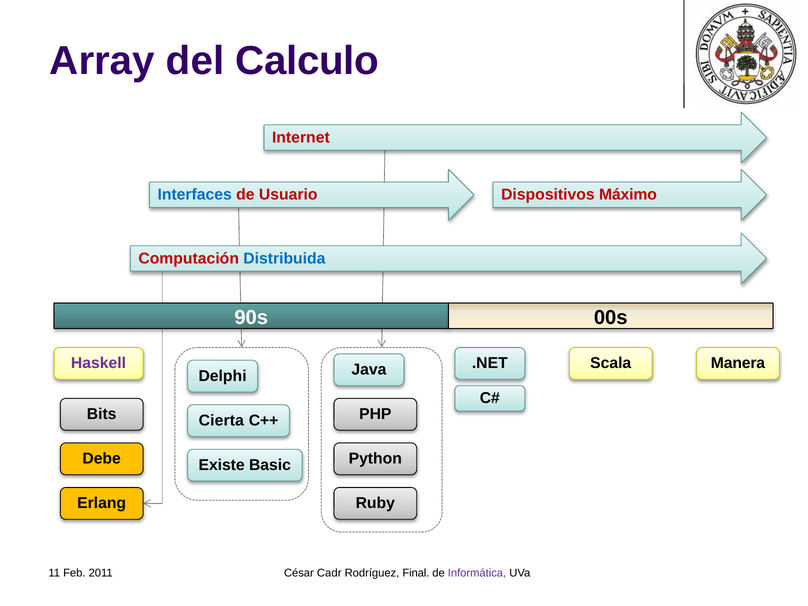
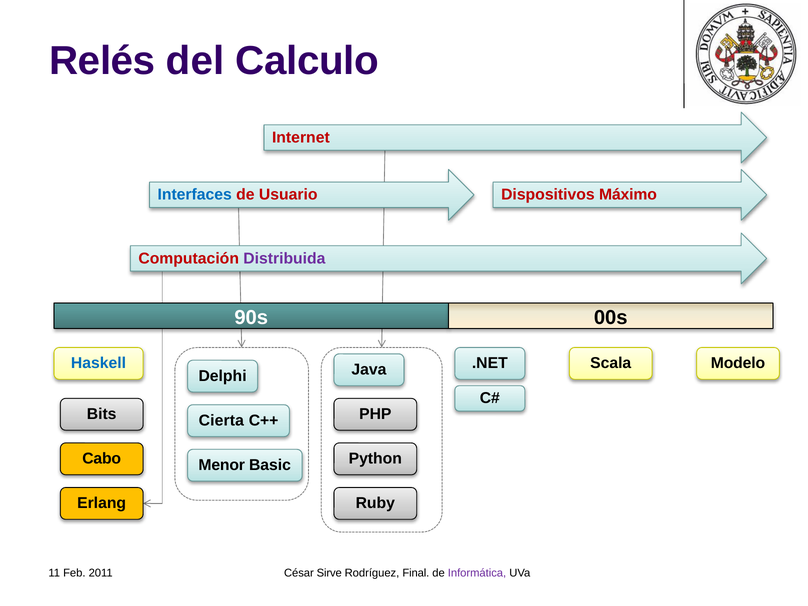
Array: Array -> Relés
Distribuida colour: blue -> purple
Haskell colour: purple -> blue
Manera: Manera -> Modelo
Debe: Debe -> Cabo
Existe: Existe -> Menor
Cadr: Cadr -> Sirve
